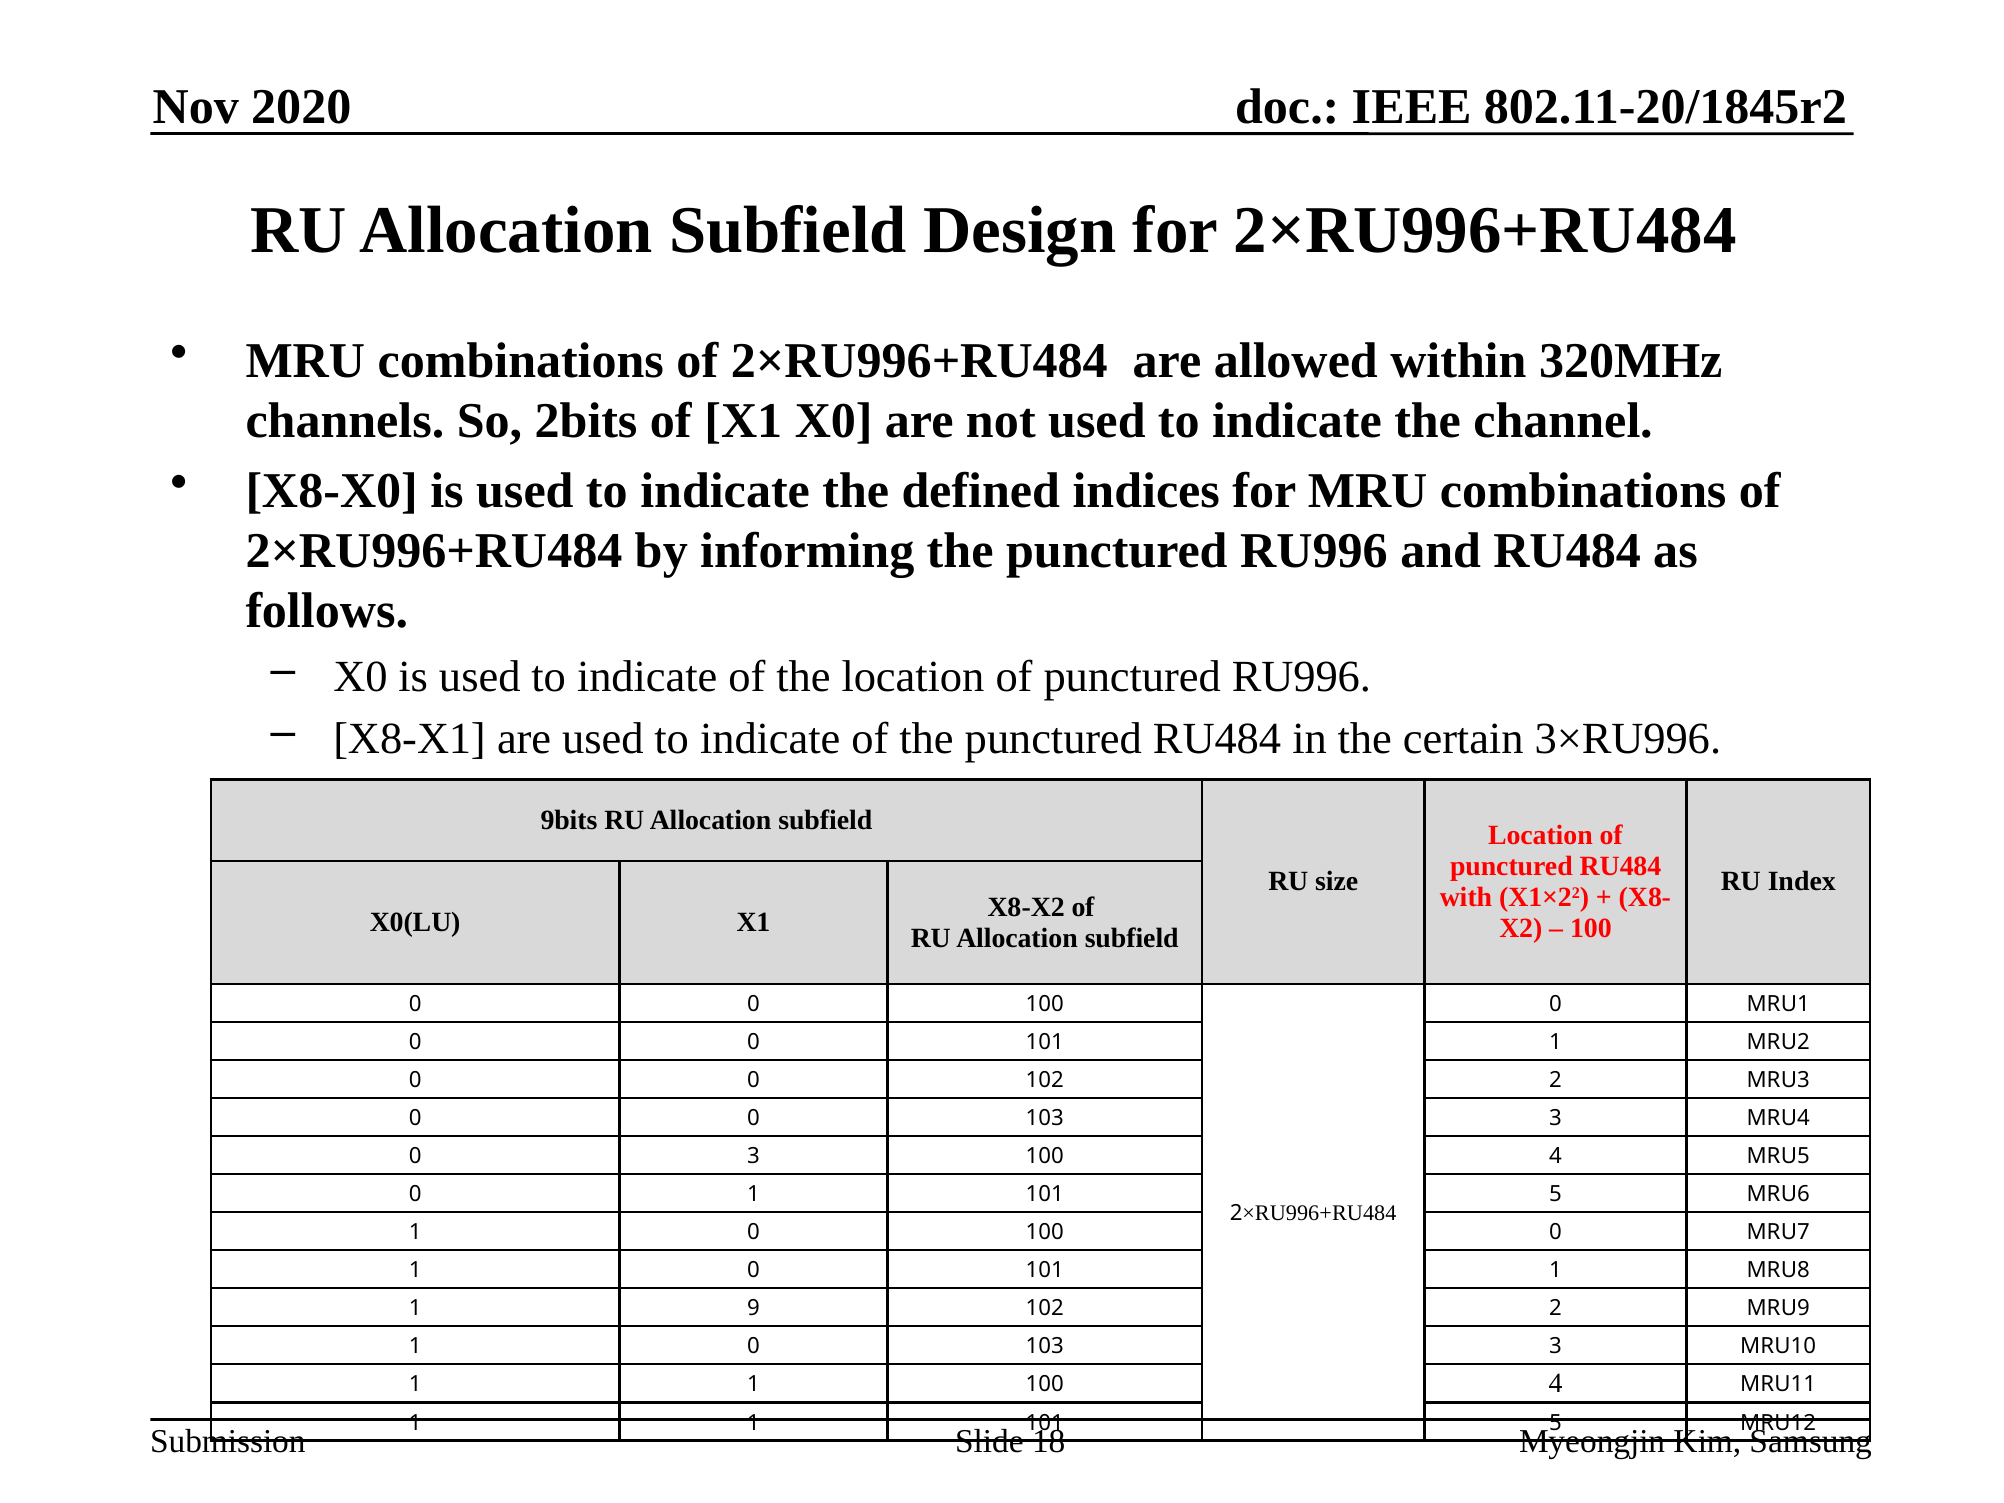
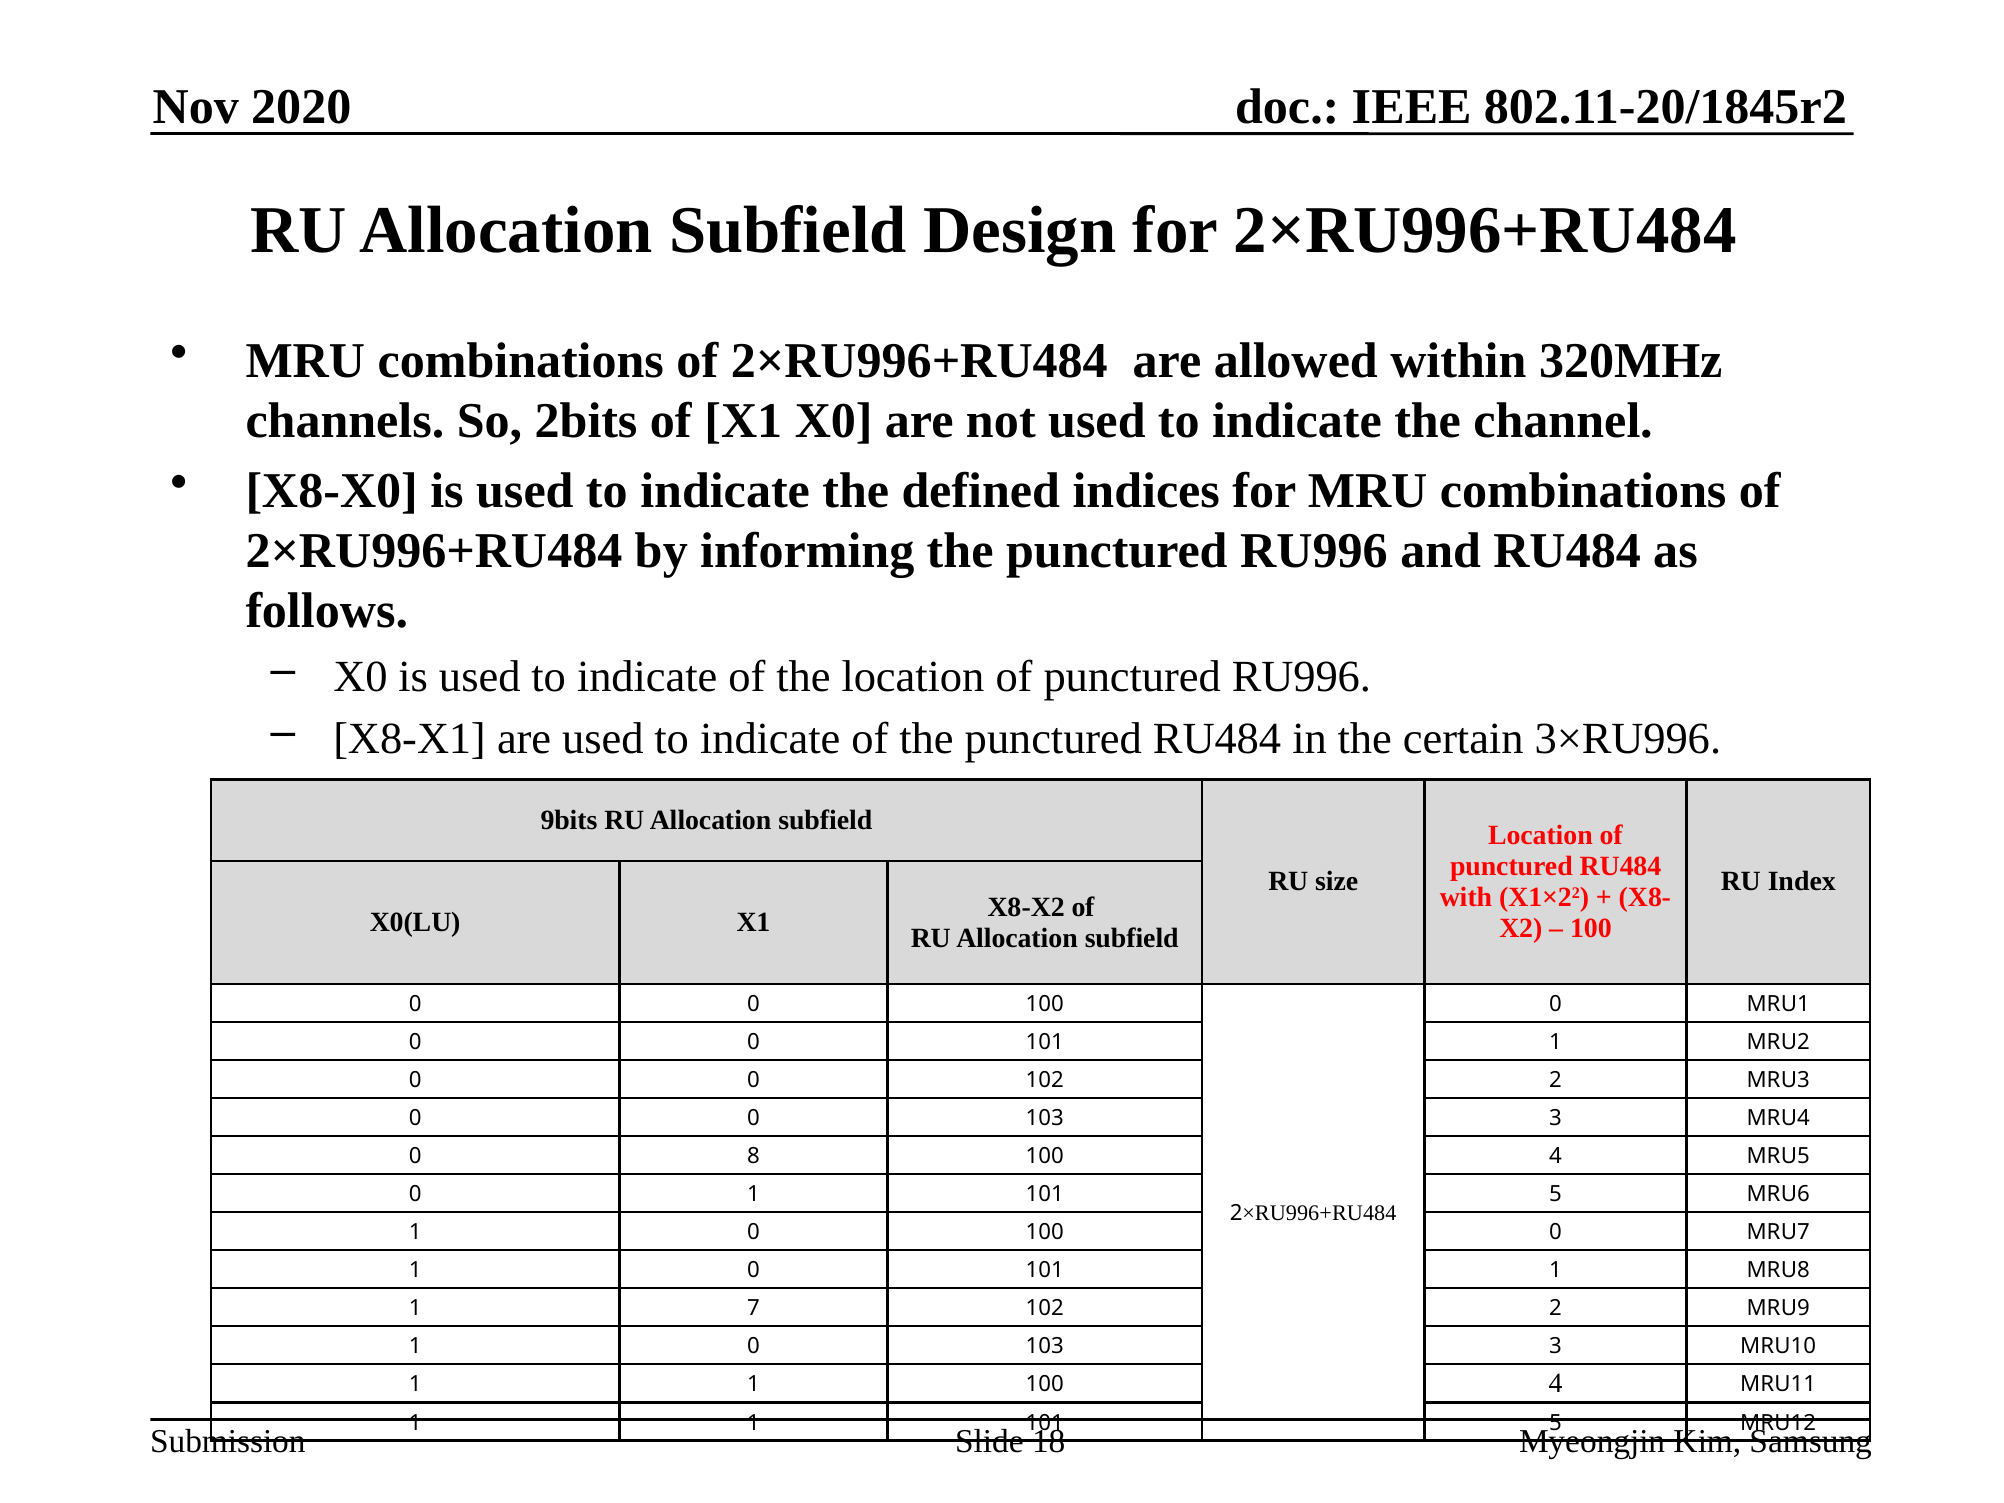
0 3: 3 -> 8
9: 9 -> 7
